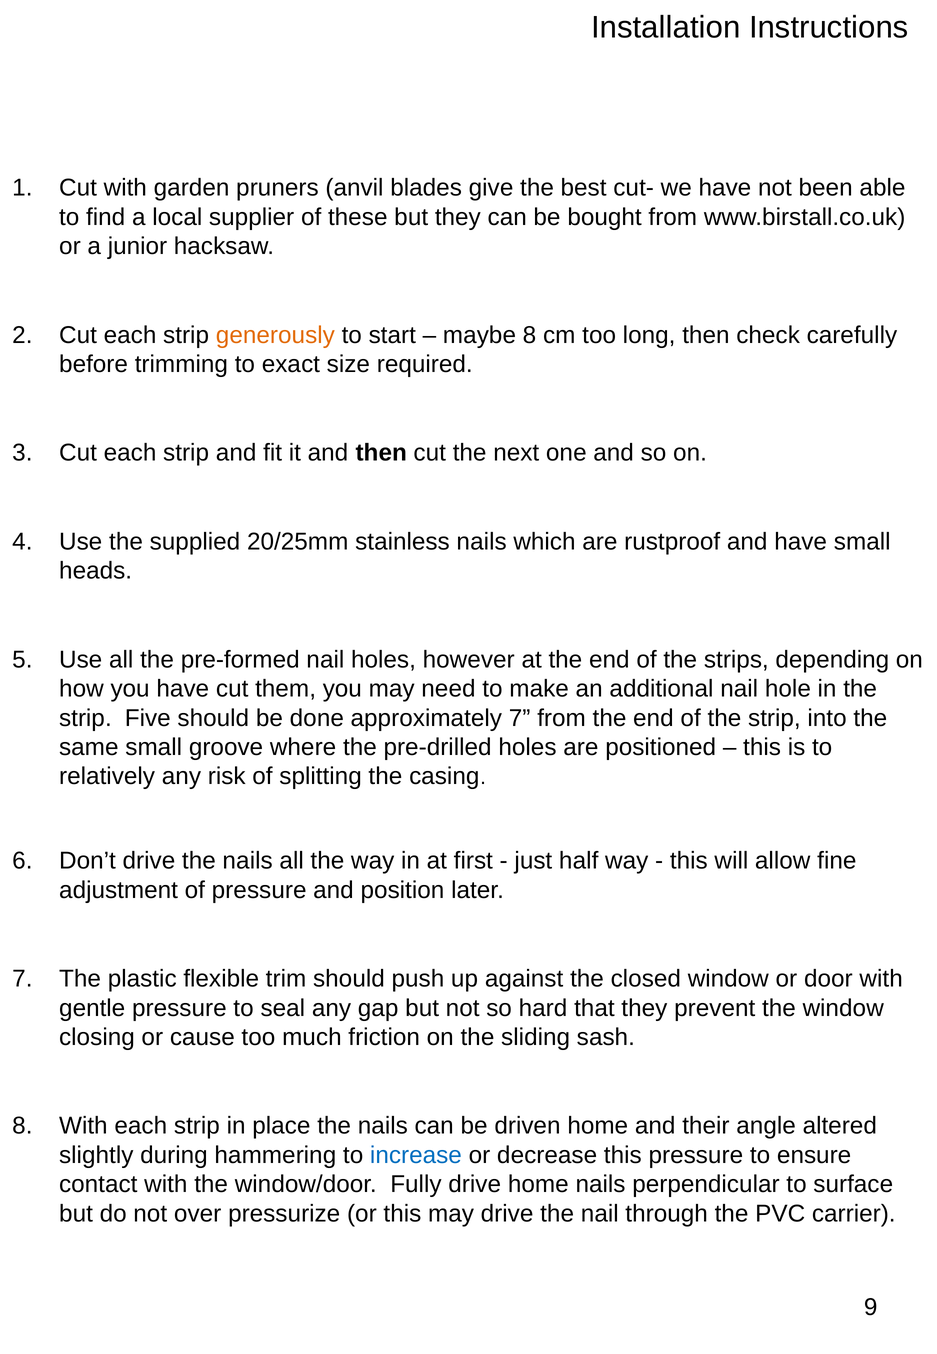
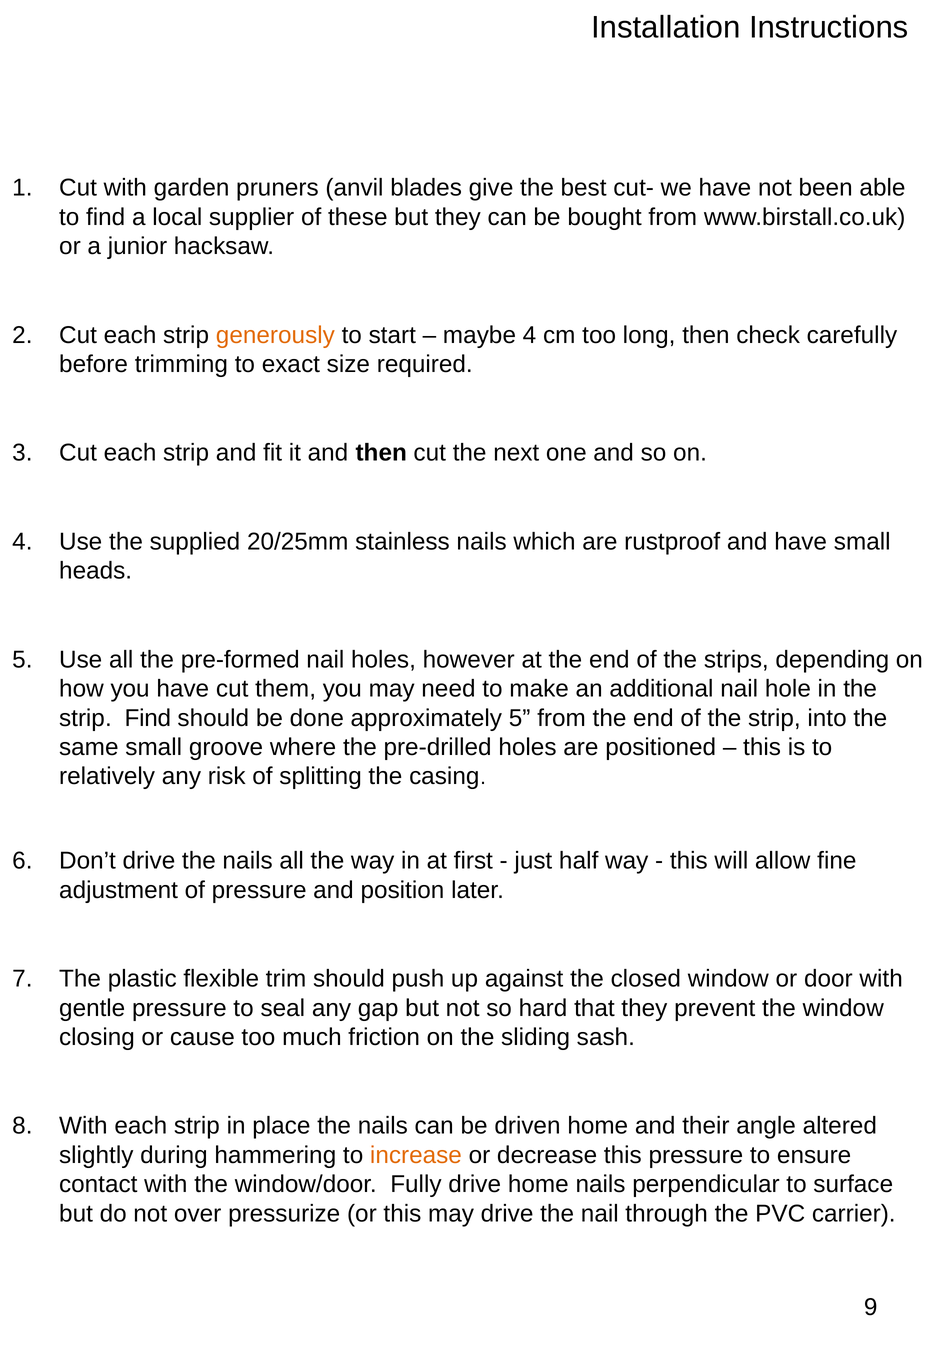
maybe 8: 8 -> 4
strip Five: Five -> Find
approximately 7: 7 -> 5
increase colour: blue -> orange
